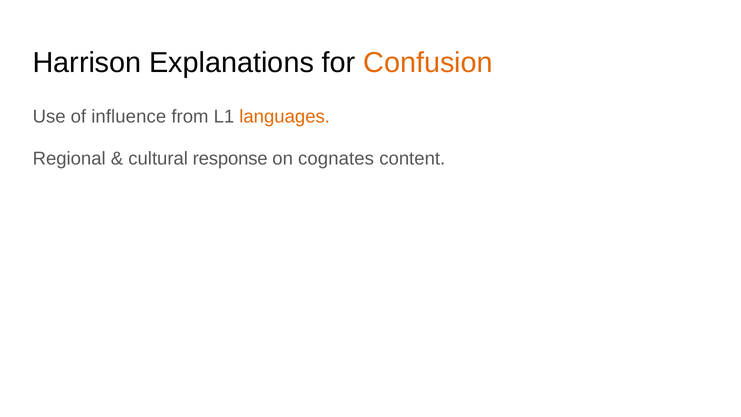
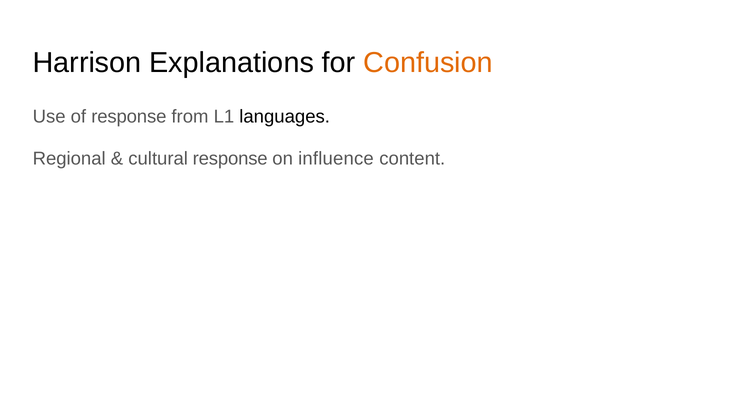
of influence: influence -> response
languages colour: orange -> black
cognates: cognates -> influence
